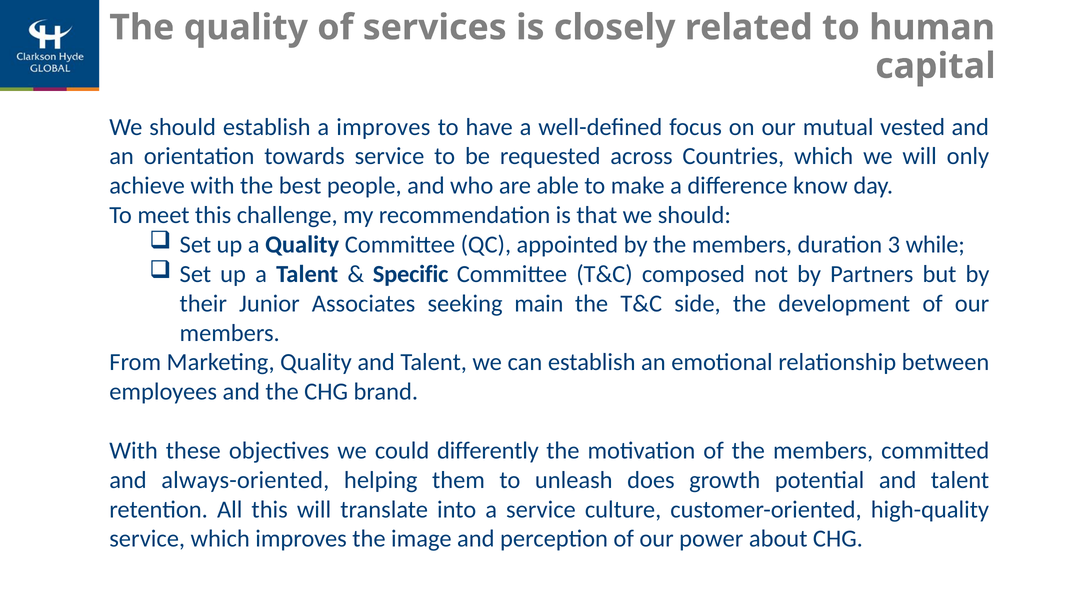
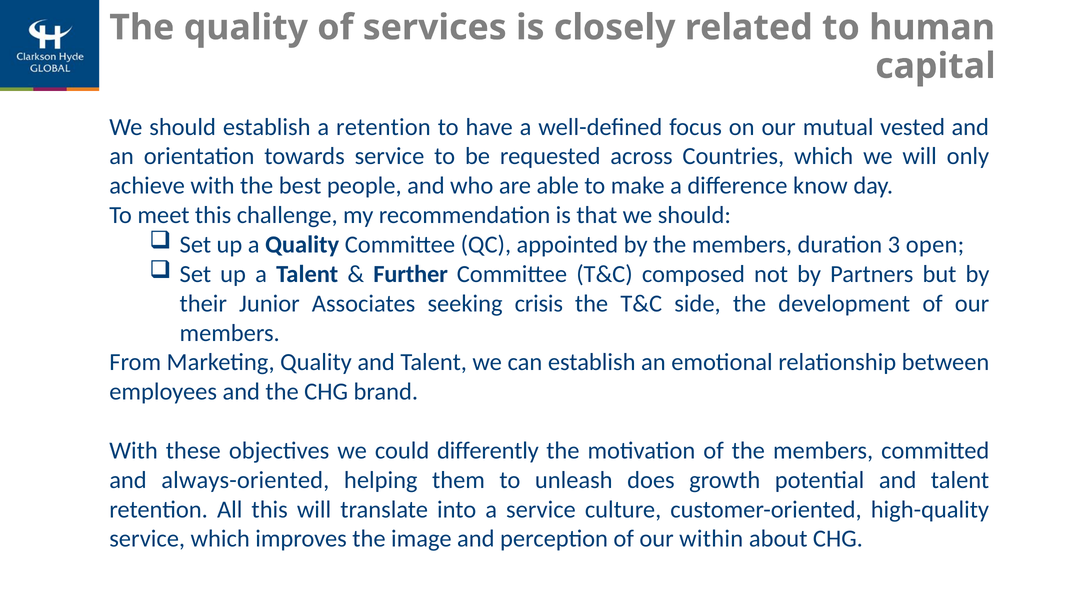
a improves: improves -> retention
while: while -> open
Specific: Specific -> Further
main: main -> crisis
power: power -> within
